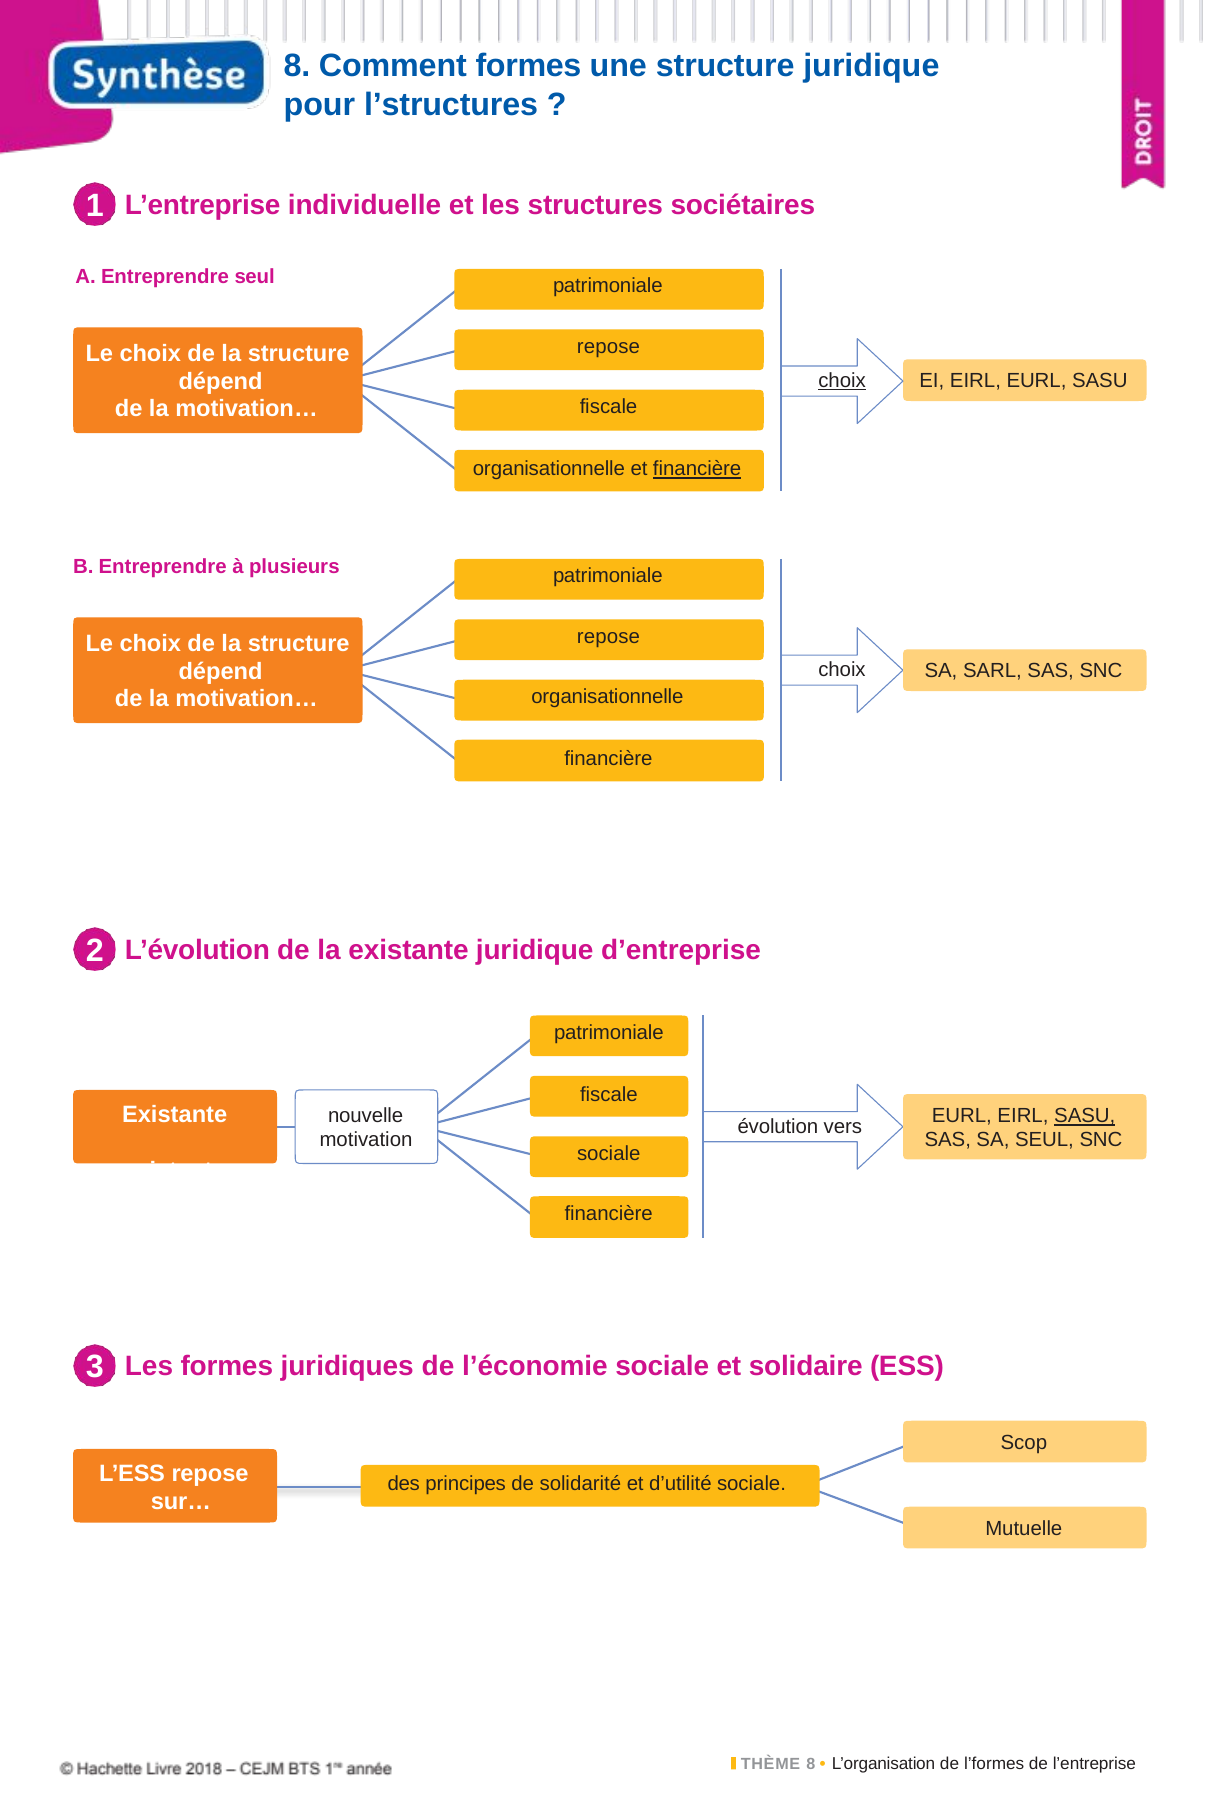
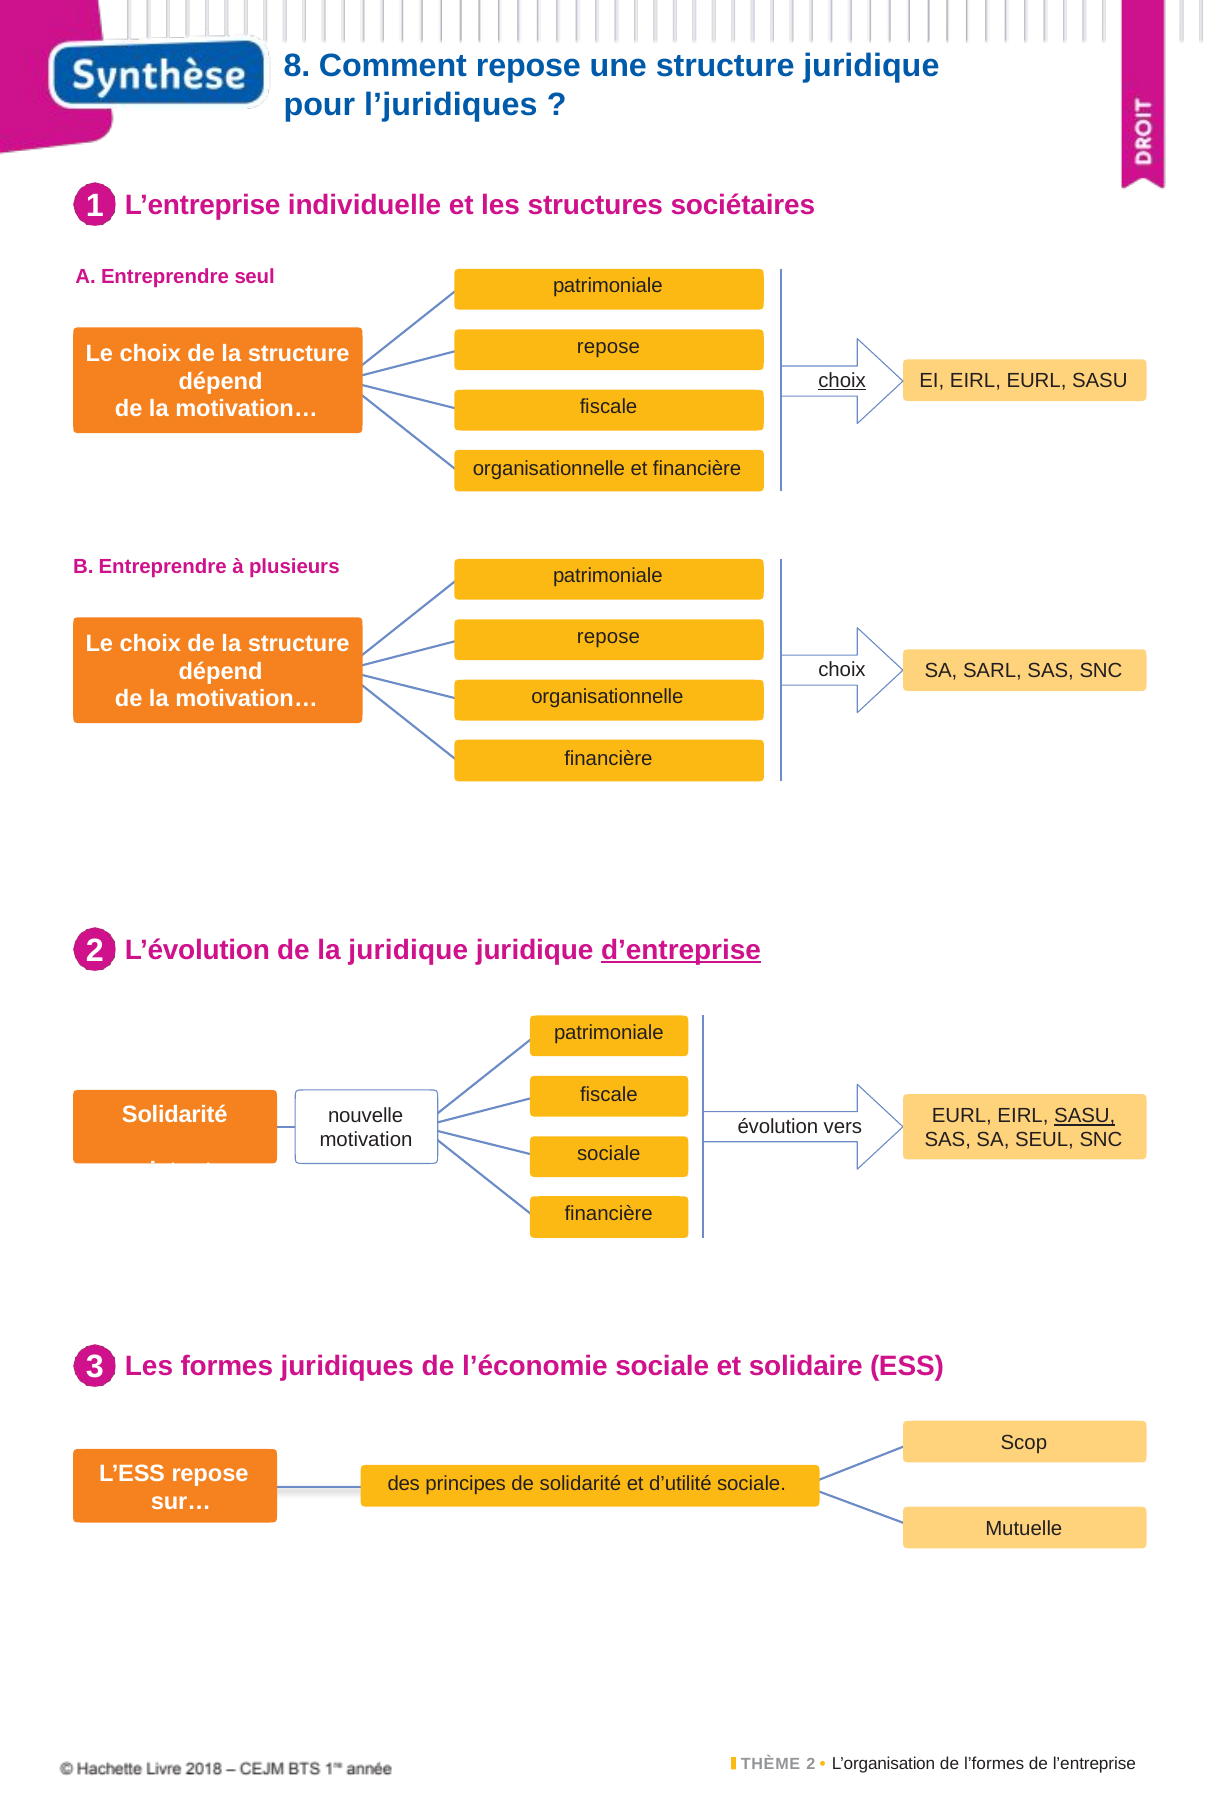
Comment formes: formes -> repose
l’structures: l’structures -> l’juridiques
financière at (697, 469) underline: present -> none
la existante: existante -> juridique
d’entreprise underline: none -> present
Existante at (175, 1114): Existante -> Solidarité
THÈME 8: 8 -> 2
